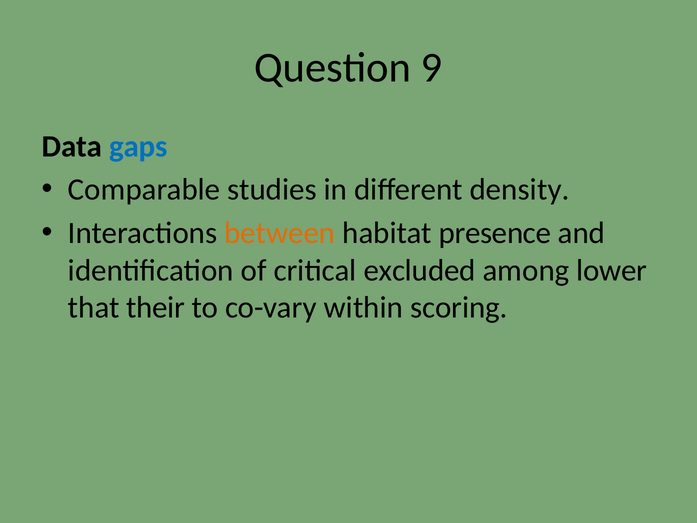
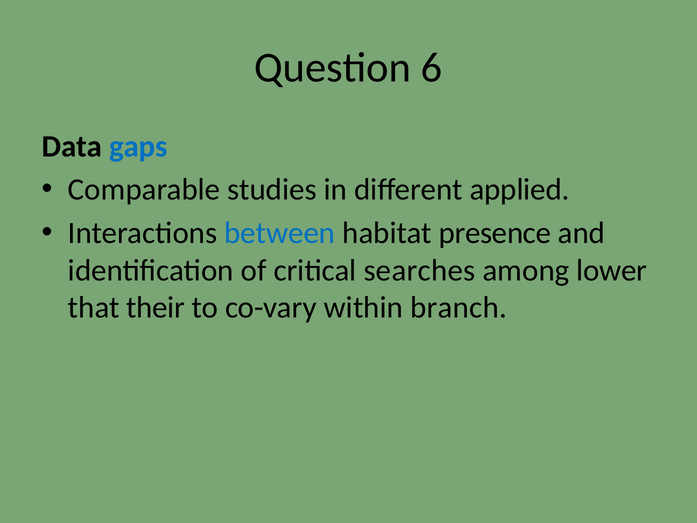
9: 9 -> 6
density: density -> applied
between colour: orange -> blue
excluded: excluded -> searches
scoring: scoring -> branch
